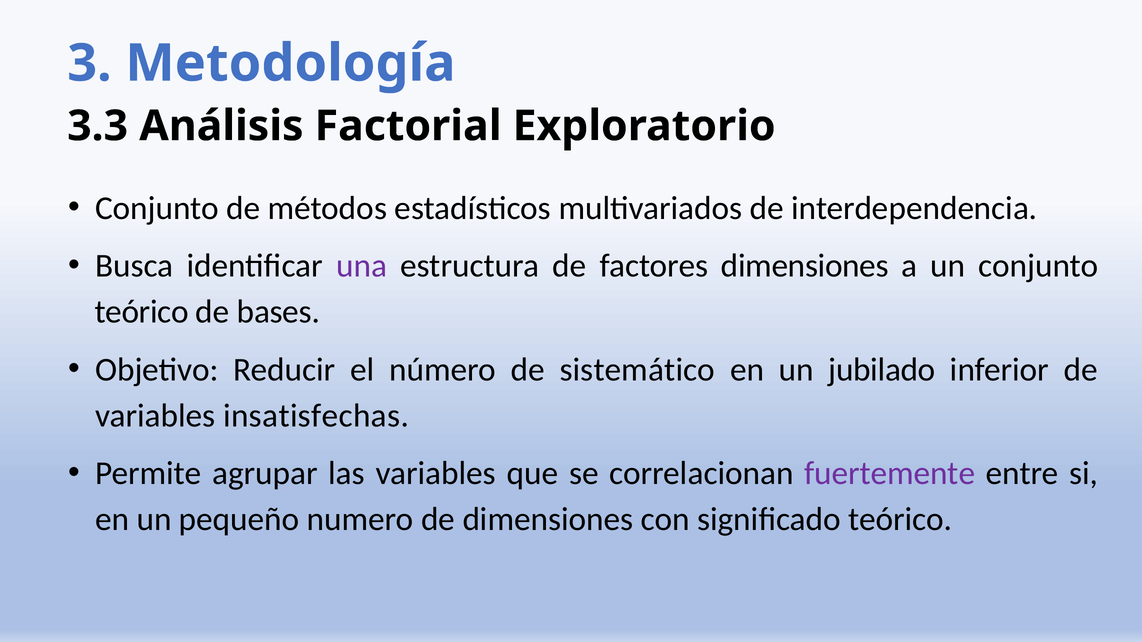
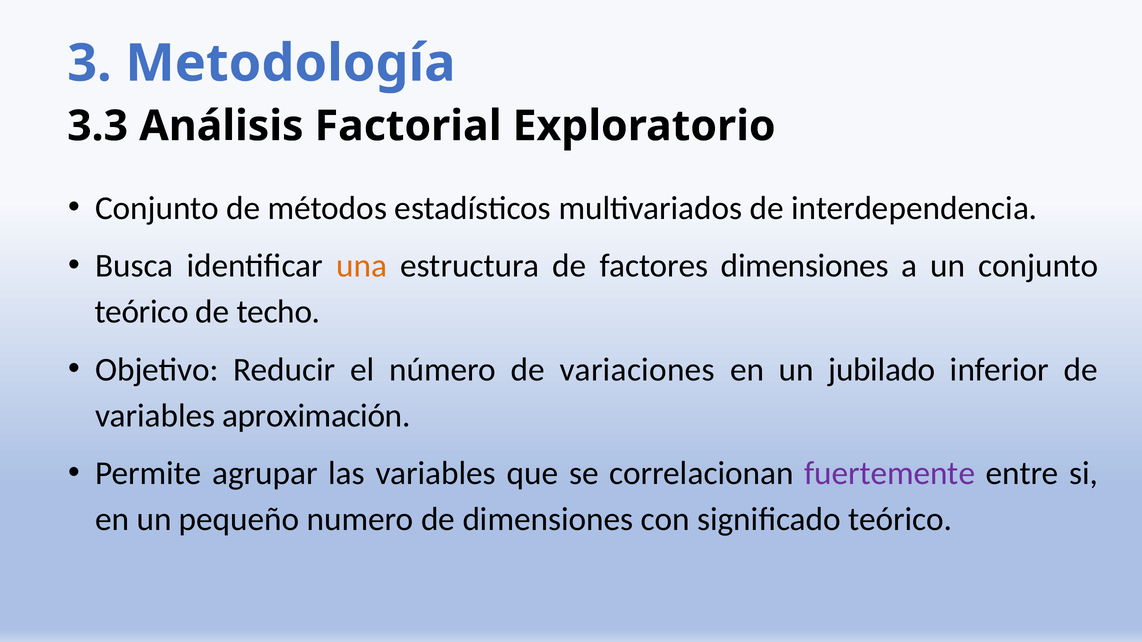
una colour: purple -> orange
bases: bases -> techo
sistemático: sistemático -> variaciones
insatisfechas: insatisfechas -> aproximación
